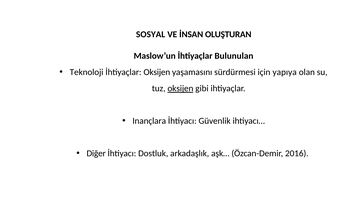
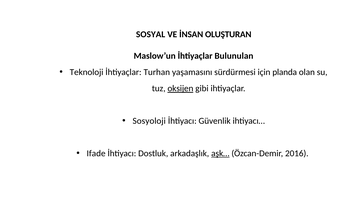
İhtiyaçlar Oksijen: Oksijen -> Turhan
yapıya: yapıya -> planda
Inançlara: Inançlara -> Sosyoloji
Diğer: Diğer -> Ifade
aşk… underline: none -> present
